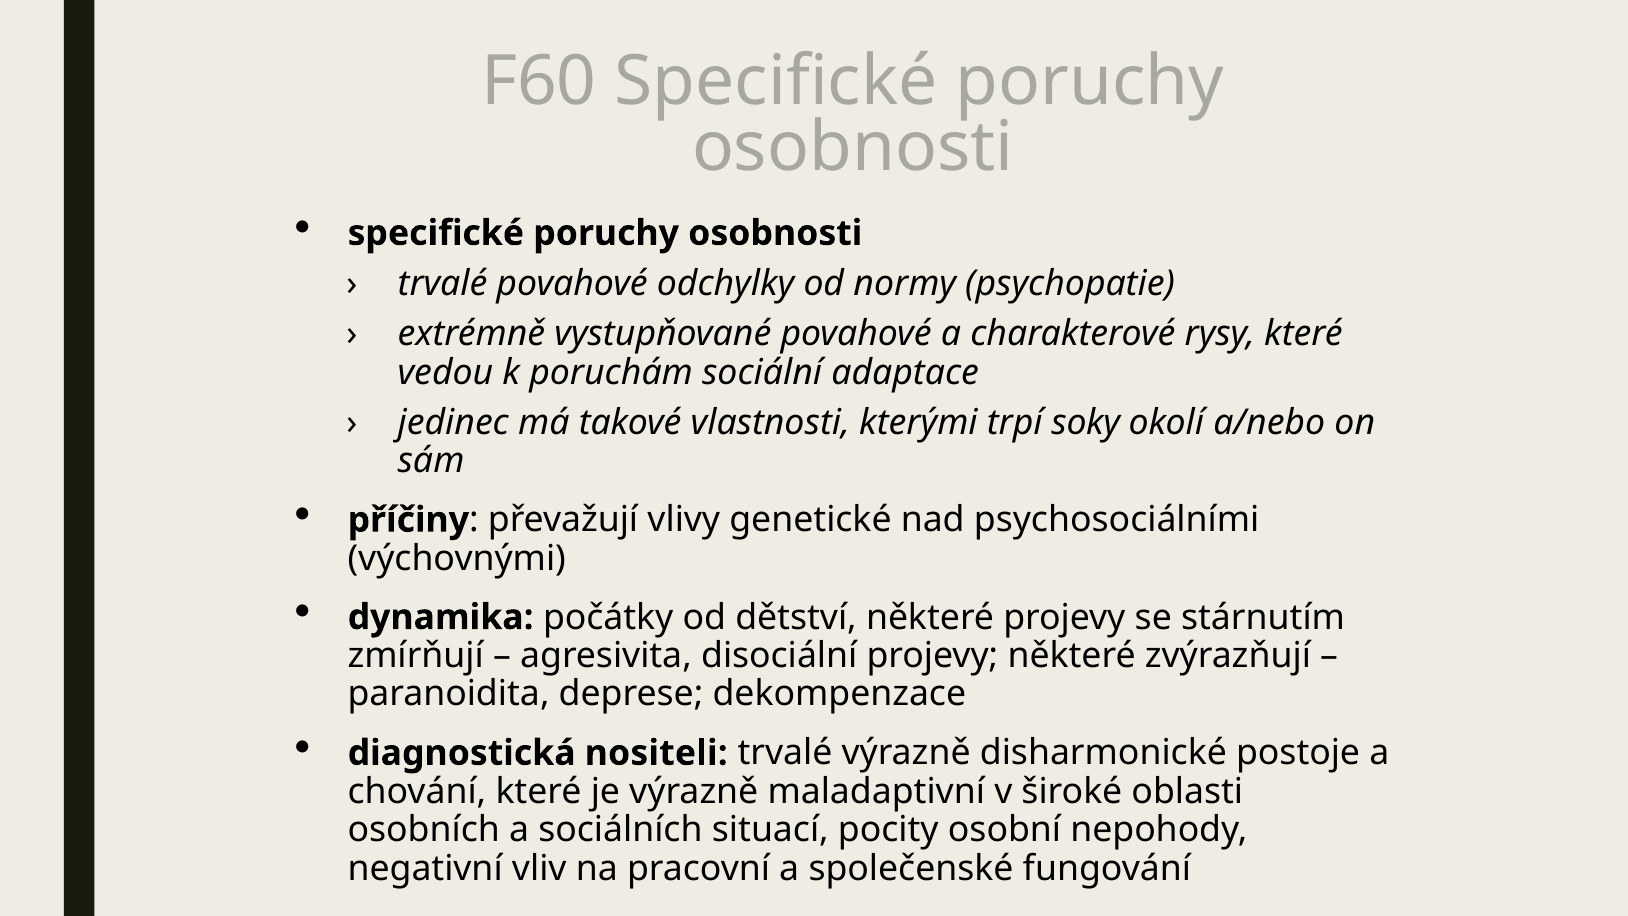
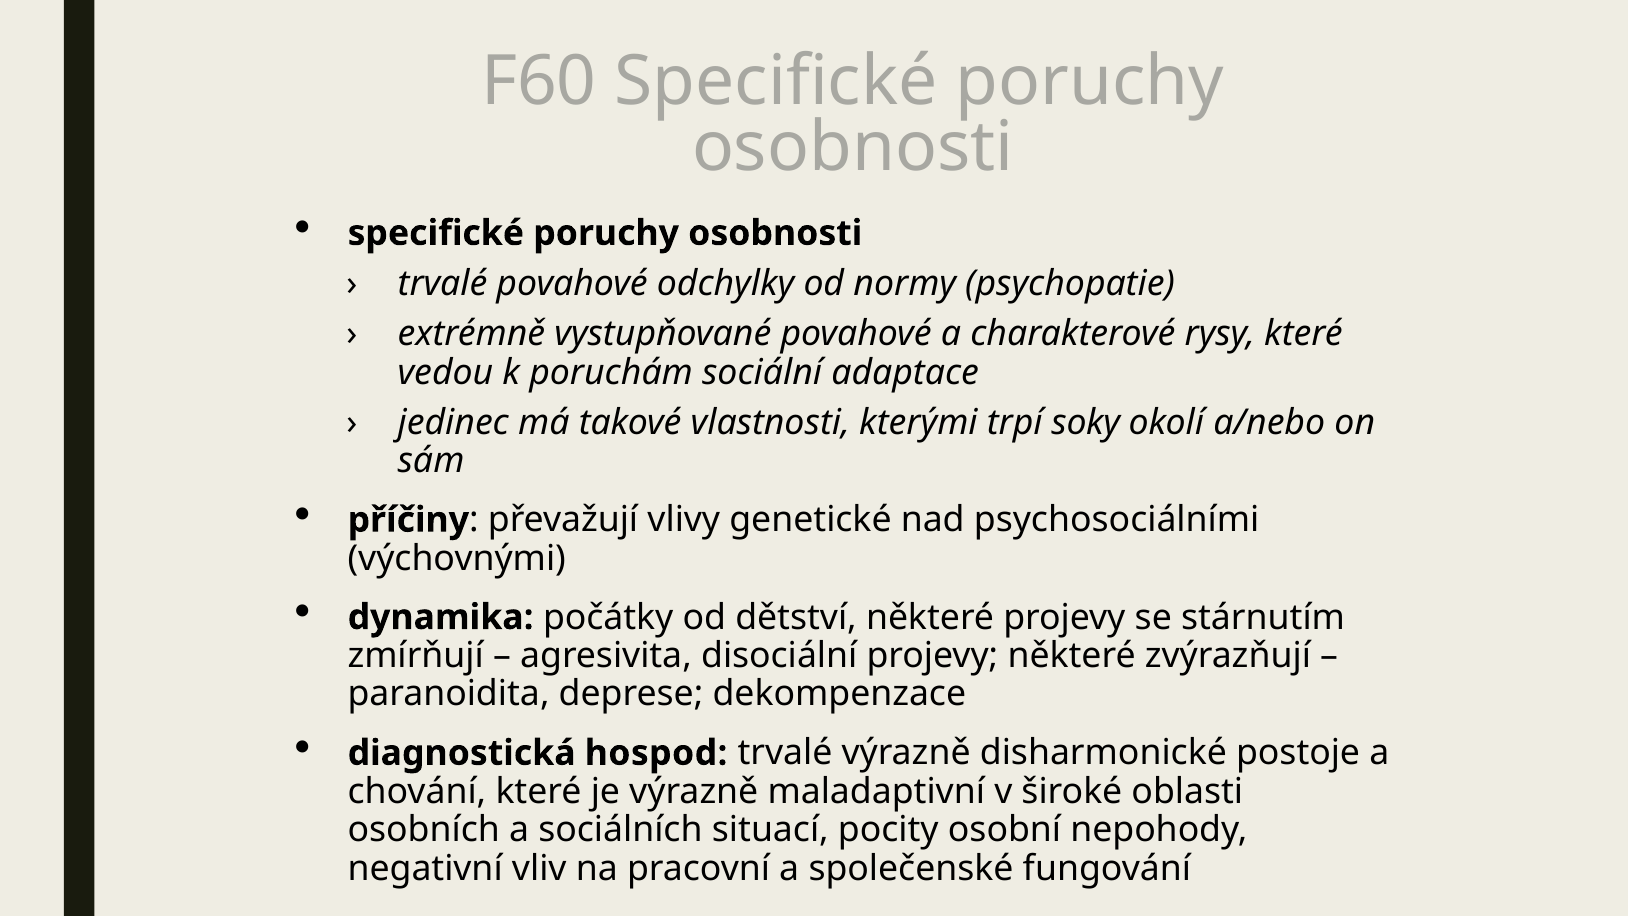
nositeli: nositeli -> hospod
